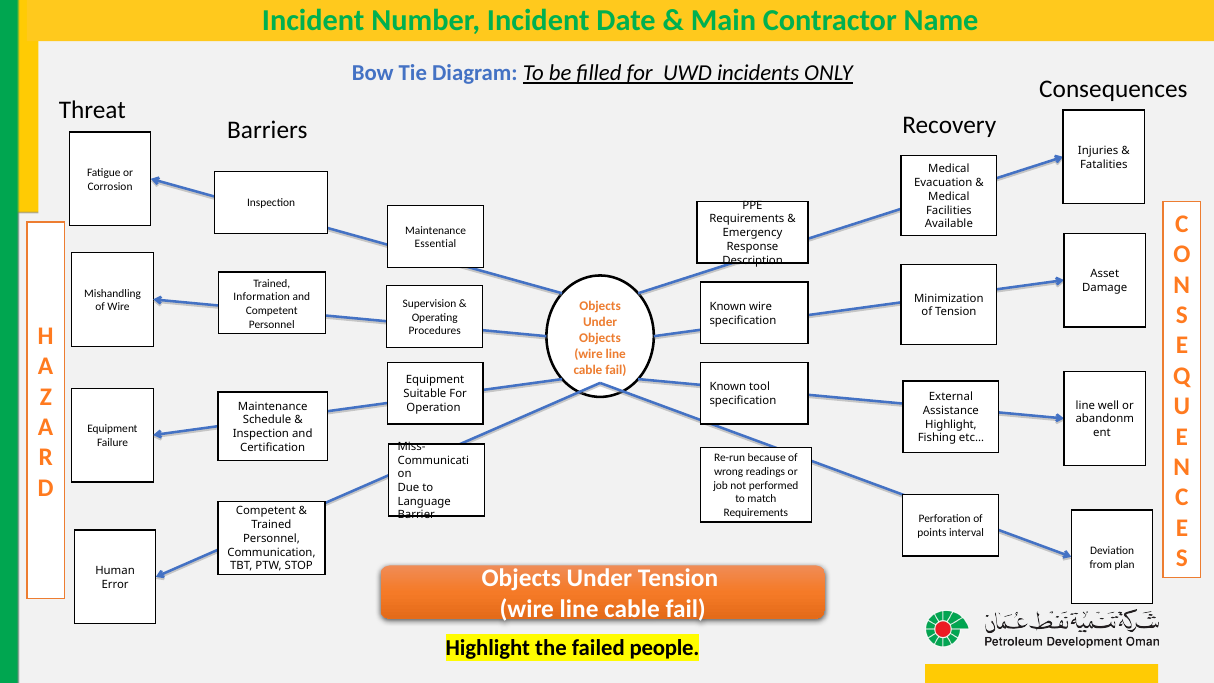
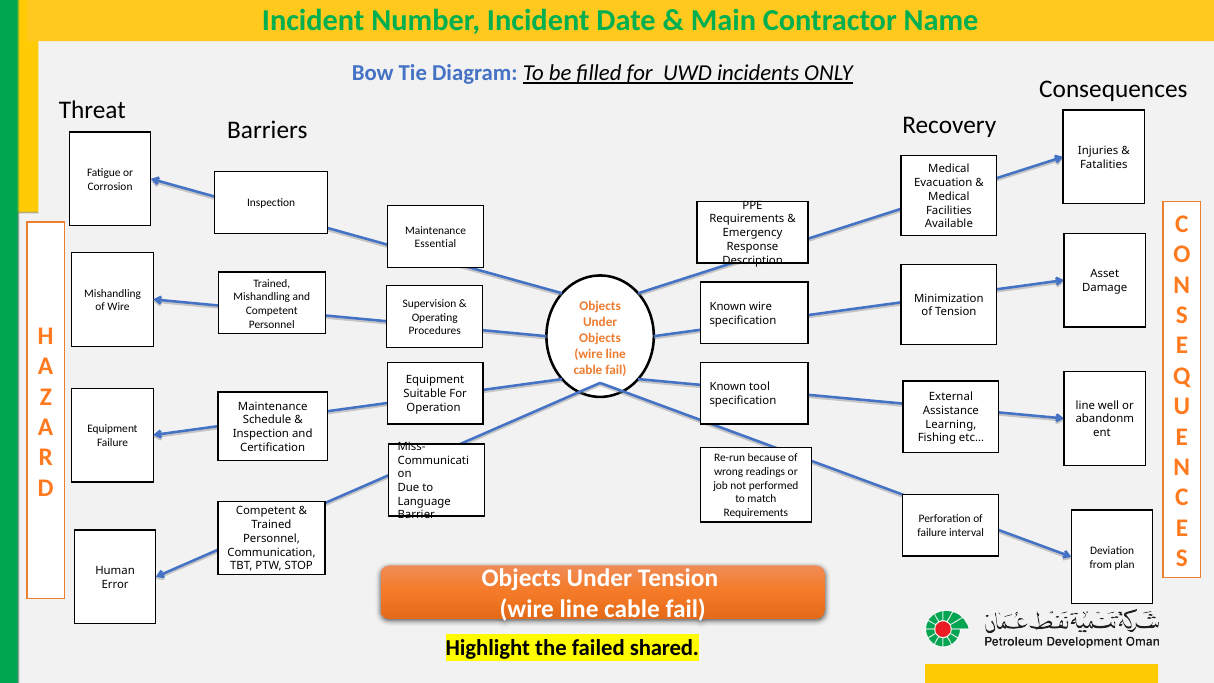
Information at (262, 297): Information -> Mishandling
Highlight at (951, 424): Highlight -> Learning
points at (932, 533): points -> failure
people: people -> shared
